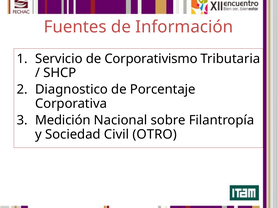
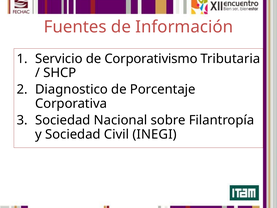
Medición at (63, 120): Medición -> Sociedad
OTRO: OTRO -> INEGI
